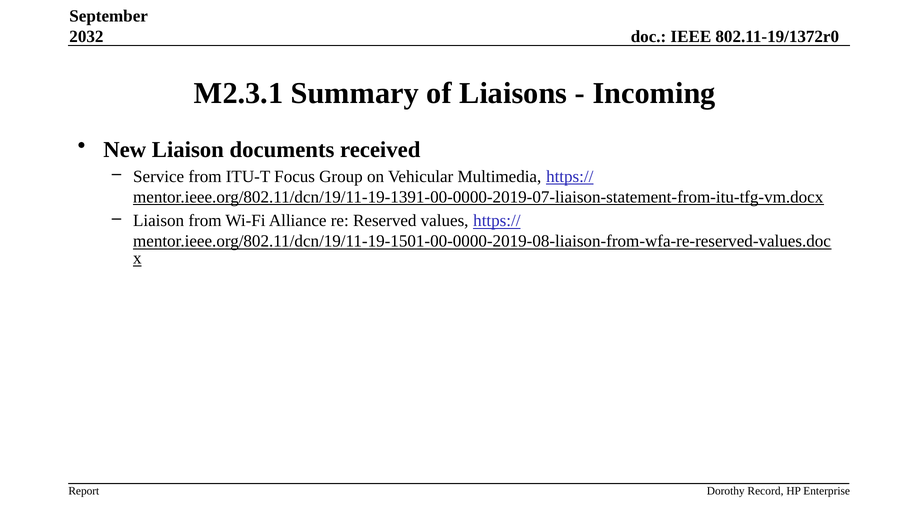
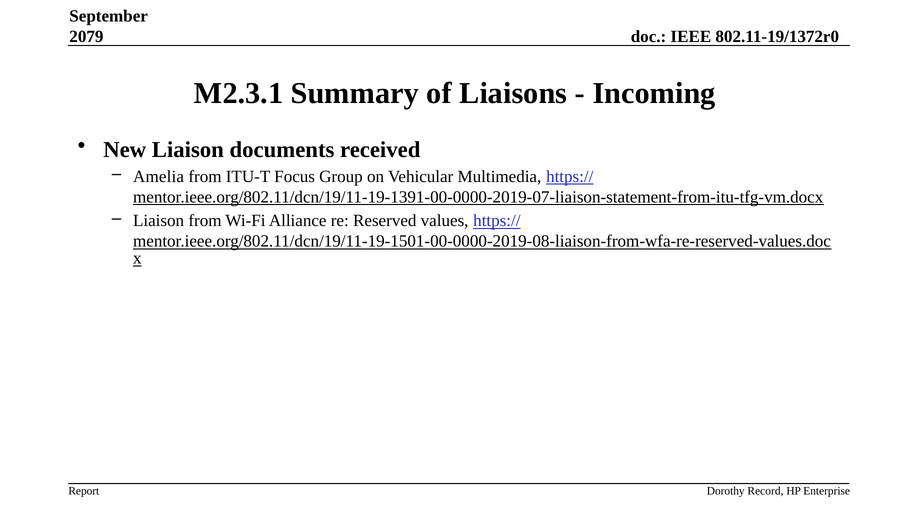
2032: 2032 -> 2079
Service: Service -> Amelia
